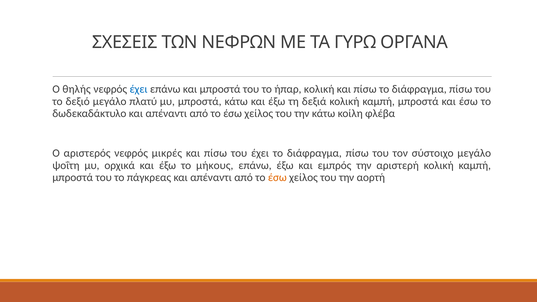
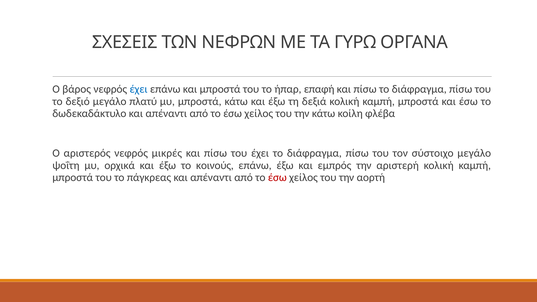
θηλής: θηλής -> βάρος
ήπαρ κολική: κολική -> επαφή
μήκους: μήκους -> κοινούς
έσω at (277, 177) colour: orange -> red
